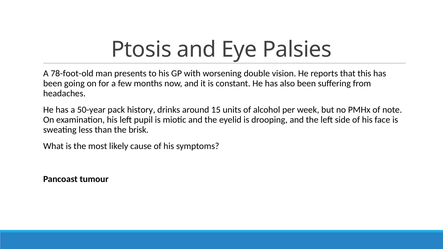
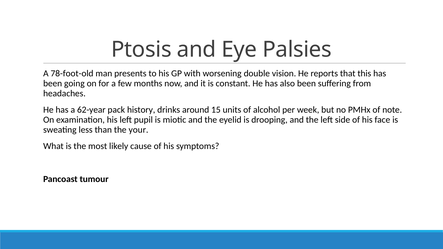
50-year: 50-year -> 62-year
brisk: brisk -> your
